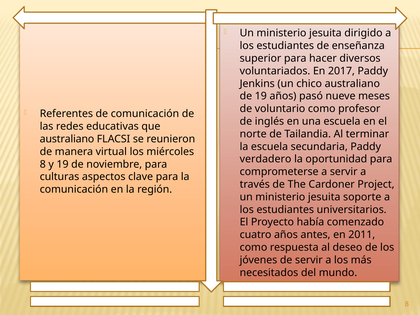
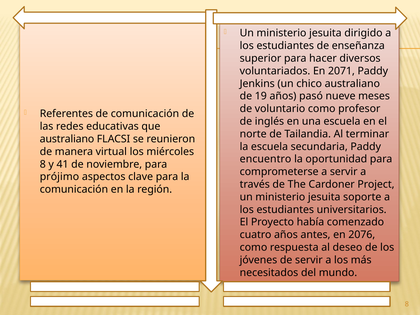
2017: 2017 -> 2071
verdadero: verdadero -> encuentro
y 19: 19 -> 41
culturas: culturas -> prójimo
2011: 2011 -> 2076
